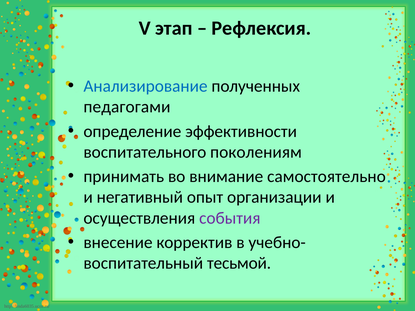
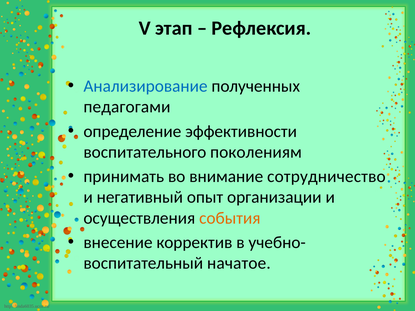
самостоятельно: самостоятельно -> сотрудничество
события colour: purple -> orange
тесьмой: тесьмой -> начатое
